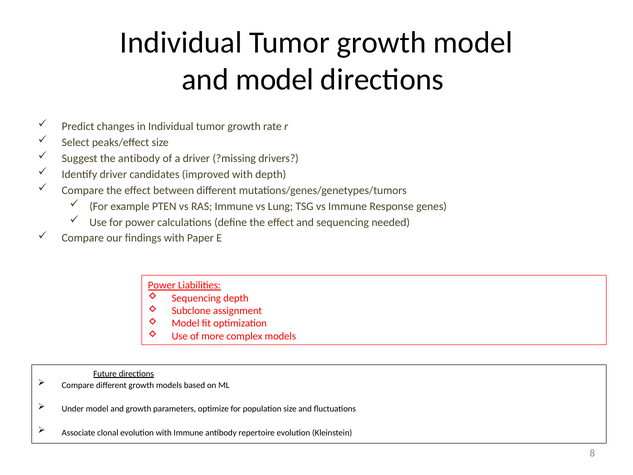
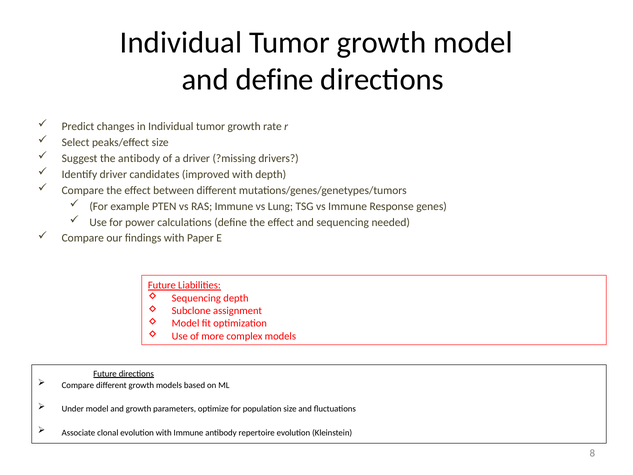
and model: model -> define
Power at (162, 285): Power -> Future
